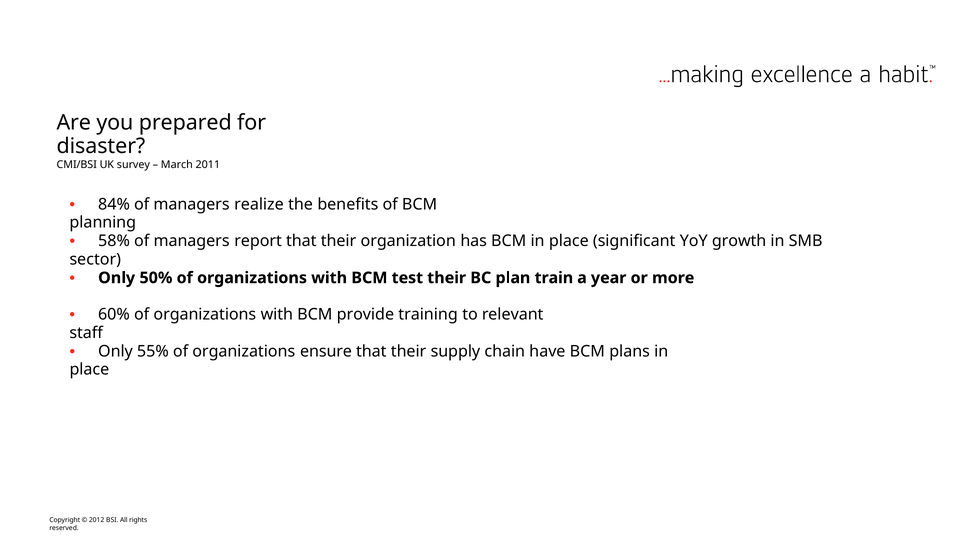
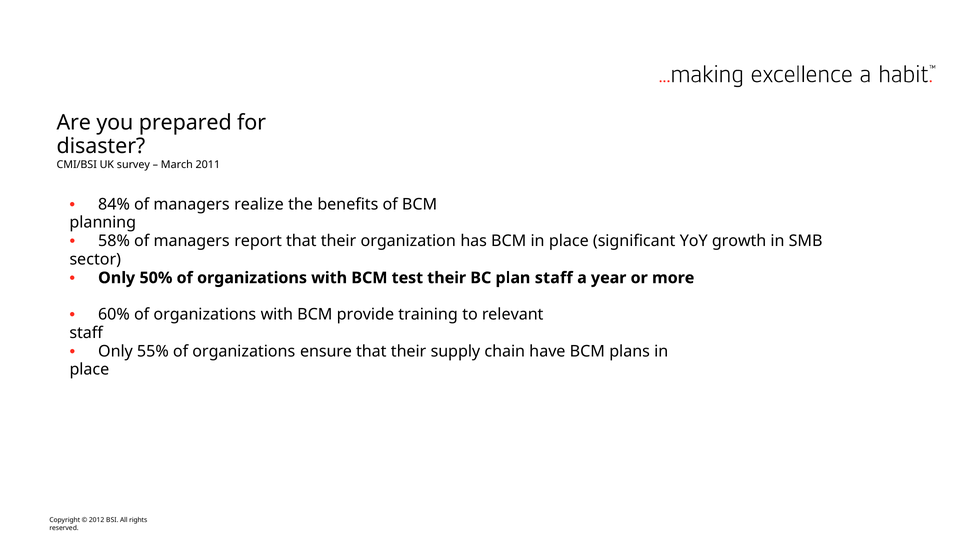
plan train: train -> staff
